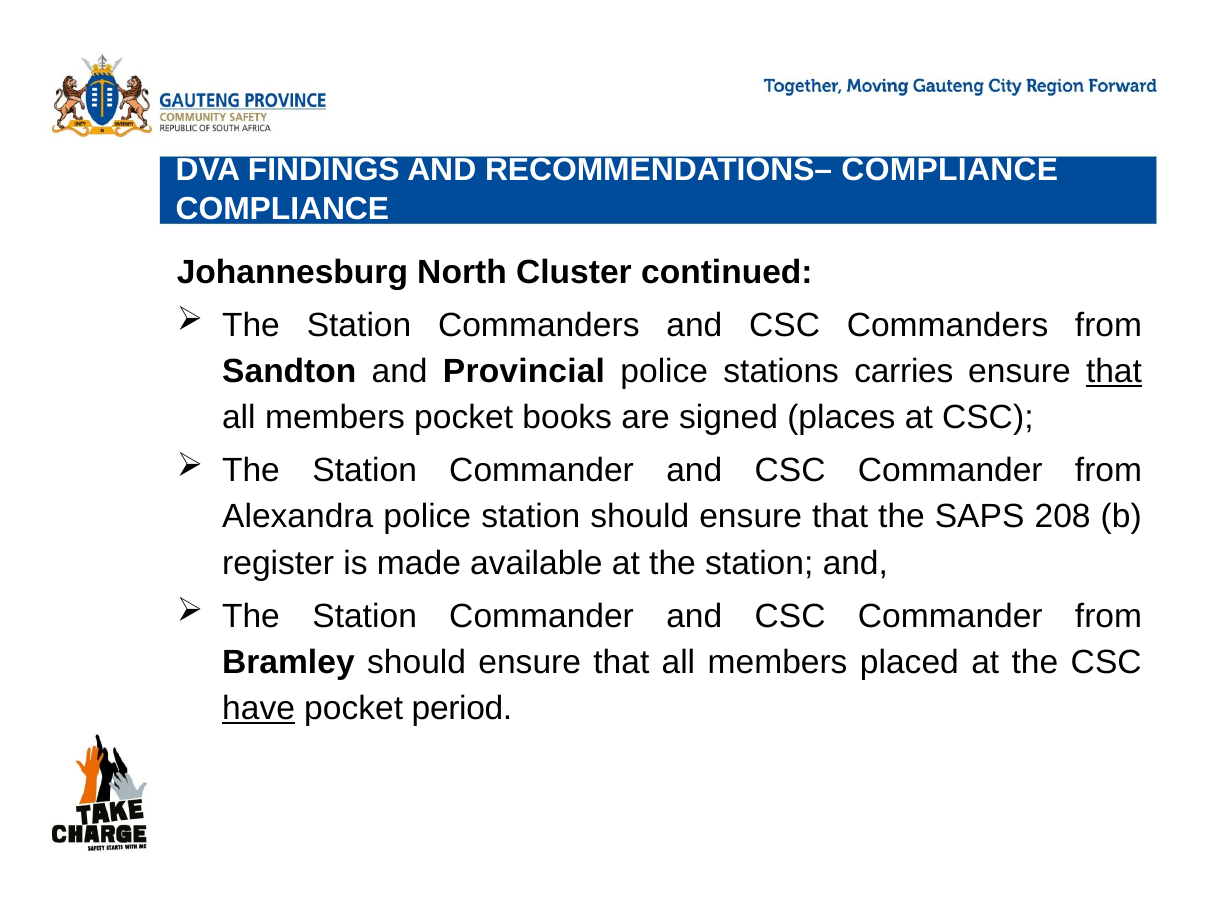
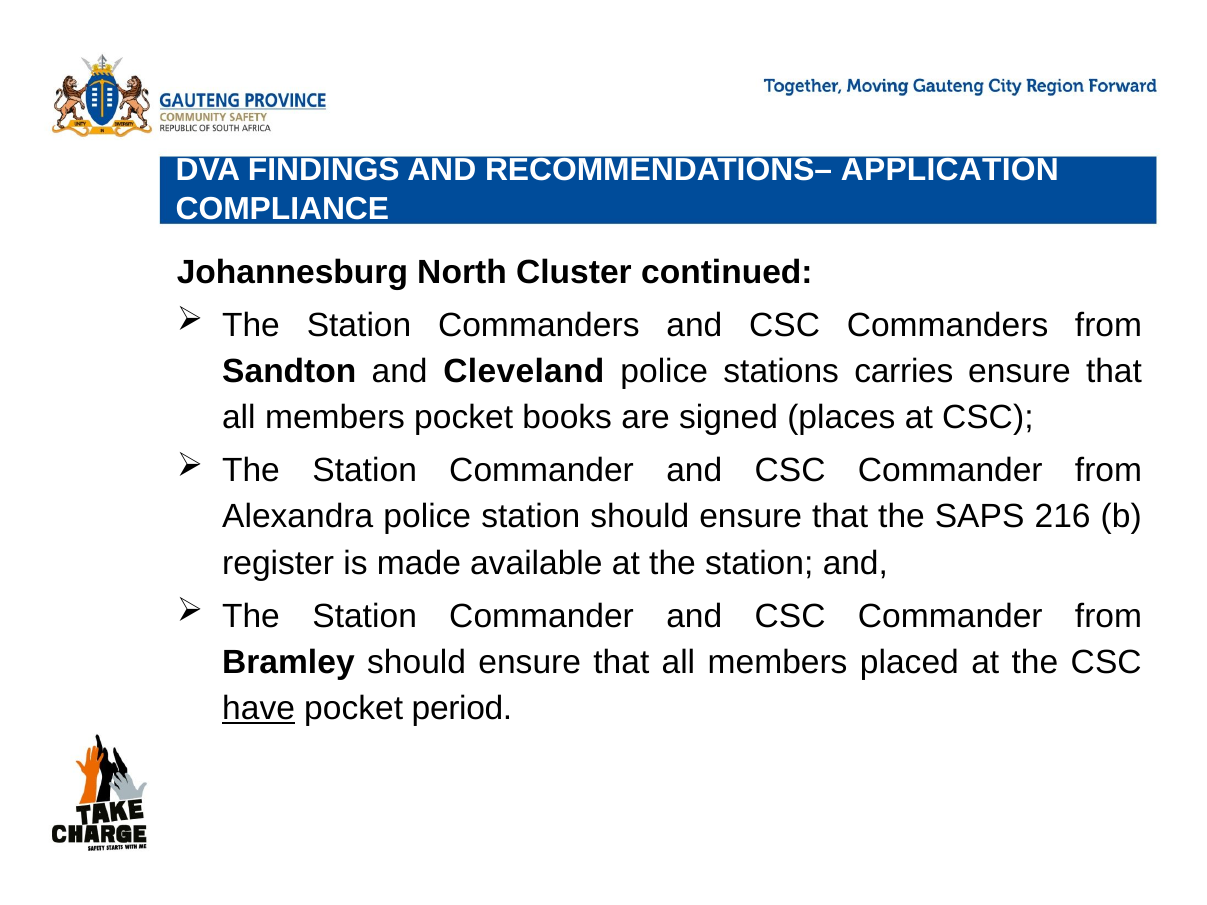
RECOMMENDATIONS– COMPLIANCE: COMPLIANCE -> APPLICATION
Provincial: Provincial -> Cleveland
that at (1114, 371) underline: present -> none
208: 208 -> 216
